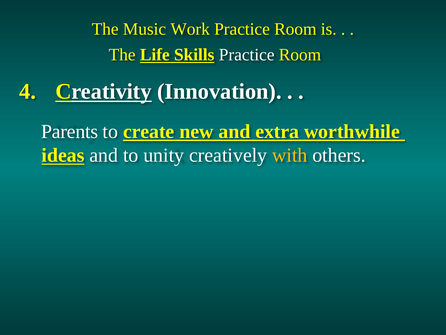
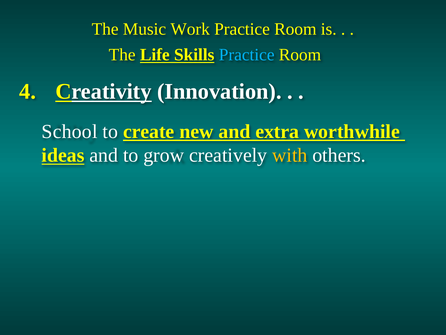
Practice at (247, 55) colour: white -> light blue
Parents: Parents -> School
unity: unity -> grow
